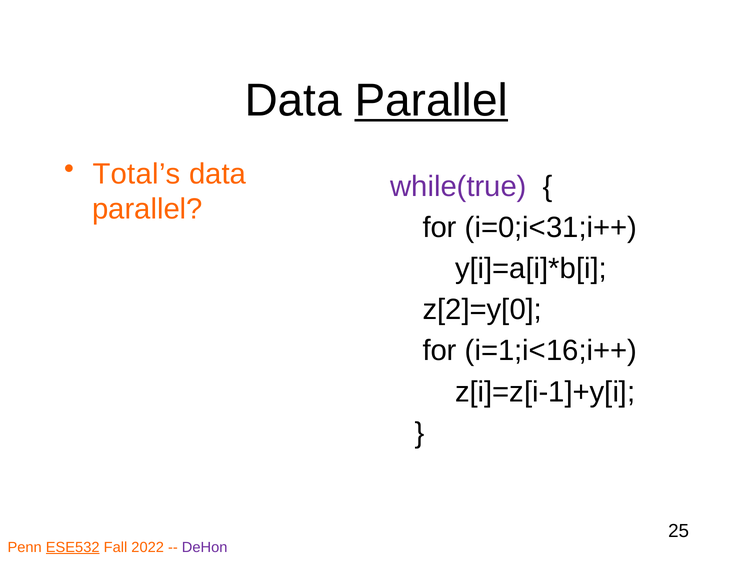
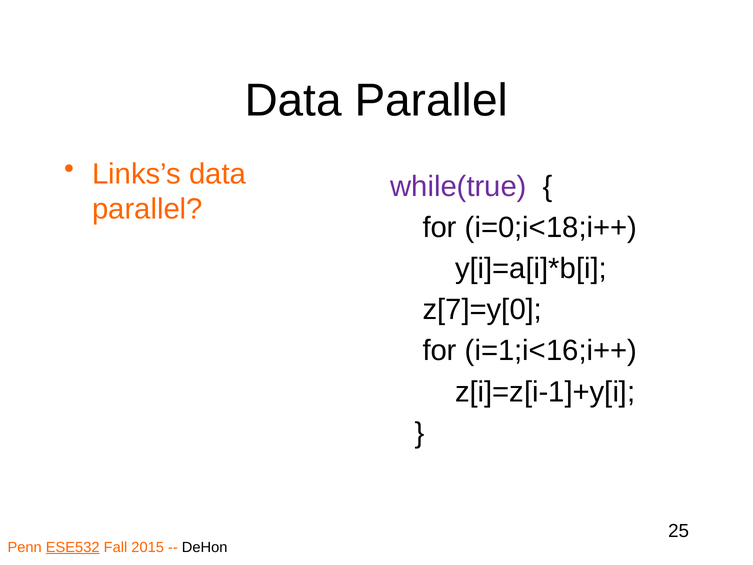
Parallel at (431, 100) underline: present -> none
Total’s: Total’s -> Links’s
i=0;i<31;i++: i=0;i<31;i++ -> i=0;i<18;i++
z[2]=y[0: z[2]=y[0 -> z[7]=y[0
2022: 2022 -> 2015
DeHon colour: purple -> black
